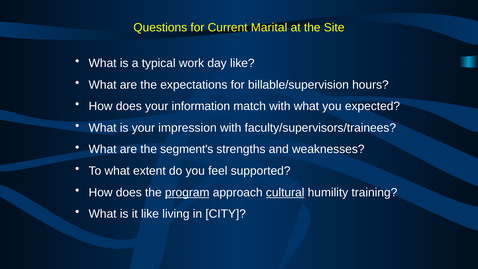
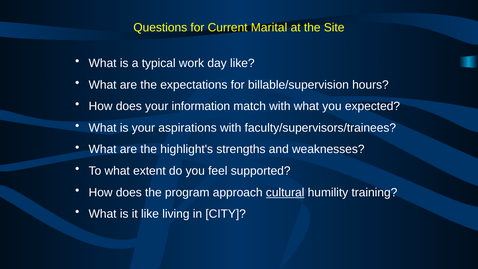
impression: impression -> aspirations
segment's: segment's -> highlight's
program underline: present -> none
